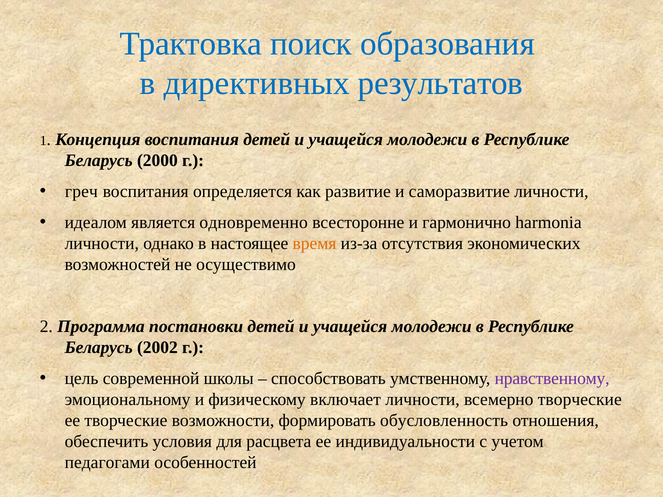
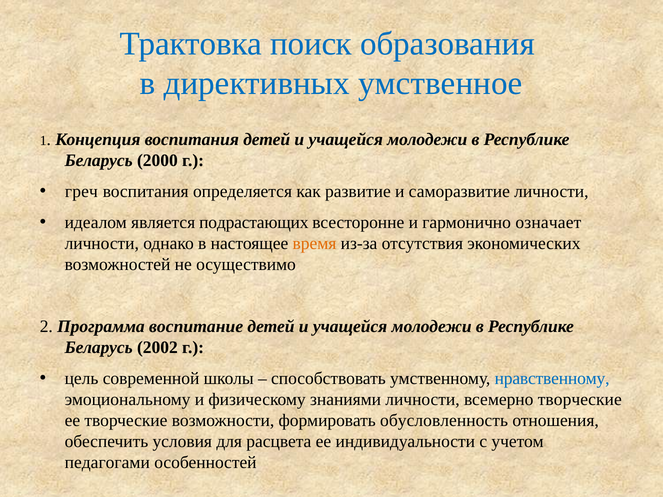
результатов: результатов -> умственное
одновременно: одновременно -> подрастающих
harmonia: harmonia -> означает
постановки: постановки -> воспитание
нравственному colour: purple -> blue
включает: включает -> знаниями
